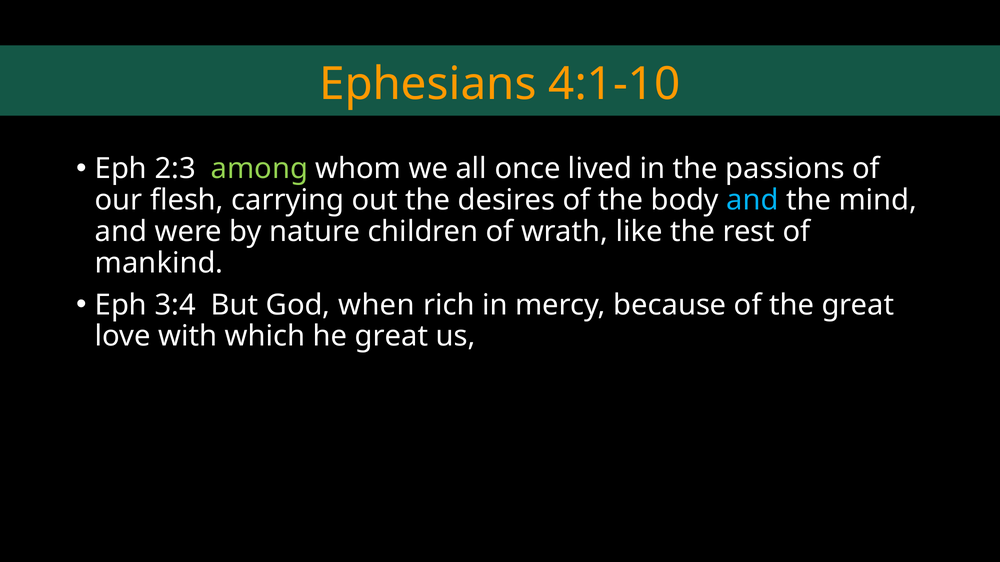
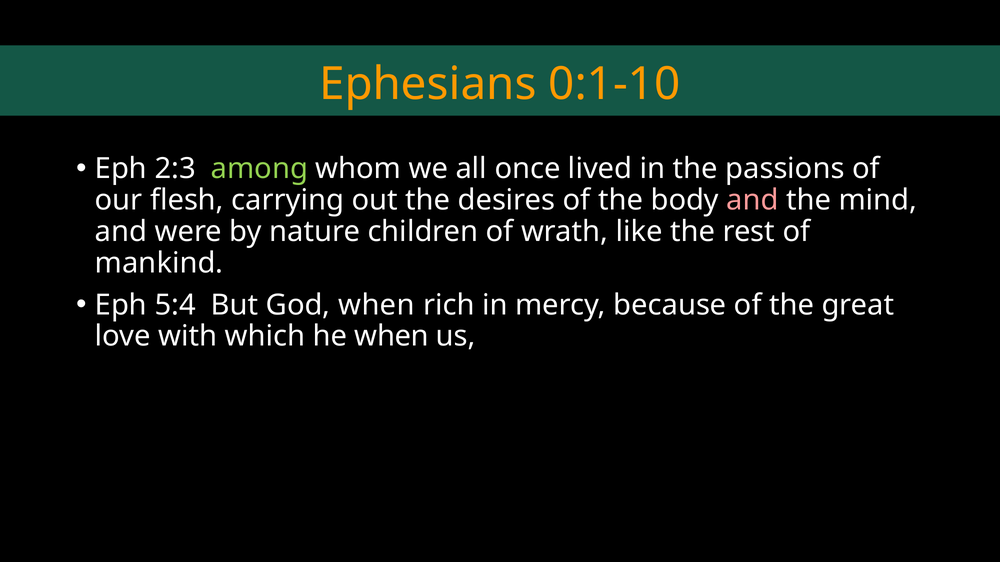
4:1-10: 4:1-10 -> 0:1-10
and at (753, 200) colour: light blue -> pink
3:4: 3:4 -> 5:4
he great: great -> when
